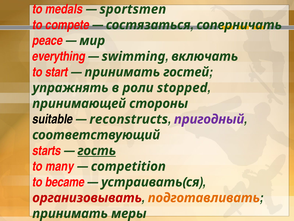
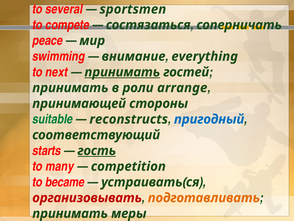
medals: medals -> several
everything: everything -> swimming
swimming: swimming -> внимание
включать: включать -> everything
start: start -> next
принимать at (122, 72) underline: none -> present
упражнять at (70, 88): упражнять -> принимать
stopped: stopped -> arrange
suitable colour: black -> green
пригодный colour: purple -> blue
